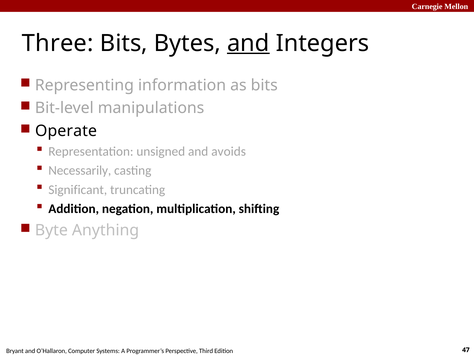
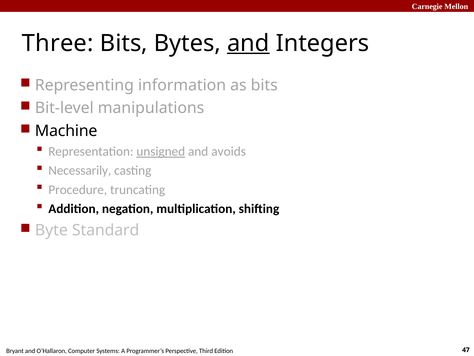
Operate: Operate -> Machine
unsigned underline: none -> present
Significant: Significant -> Procedure
Anything: Anything -> Standard
